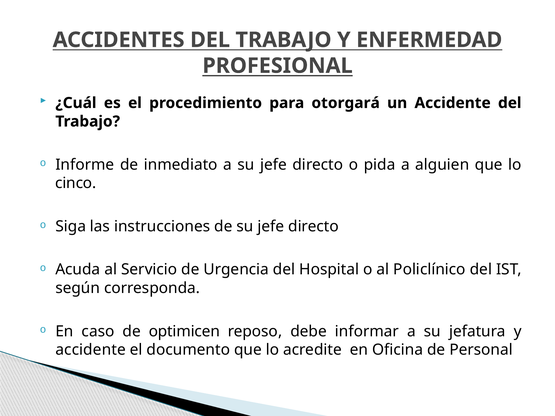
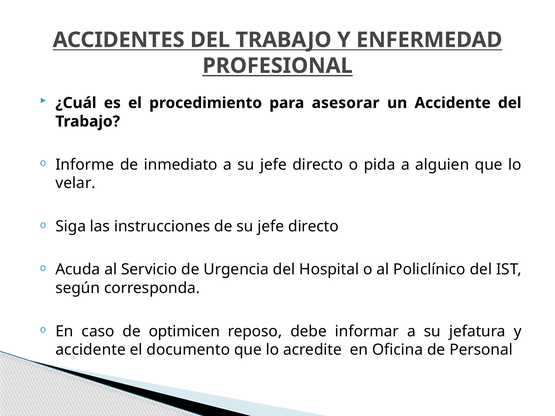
otorgará: otorgará -> asesorar
cinco: cinco -> velar
